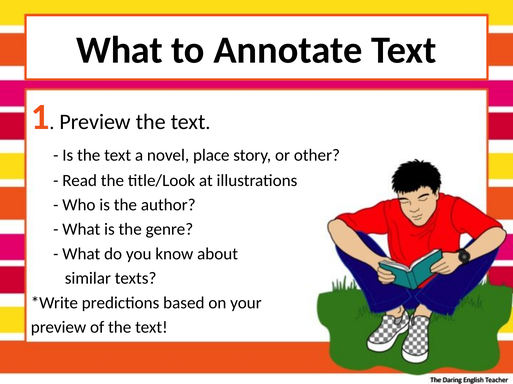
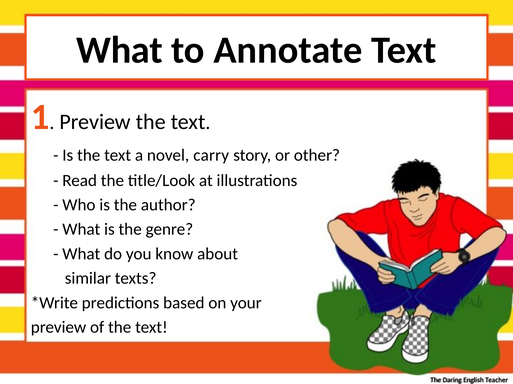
place: place -> carry
